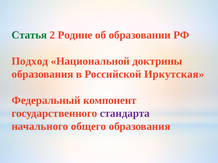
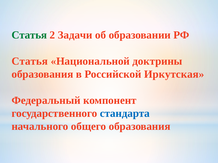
Родине: Родине -> Задачи
Подход at (30, 61): Подход -> Статья
стандарта colour: purple -> blue
